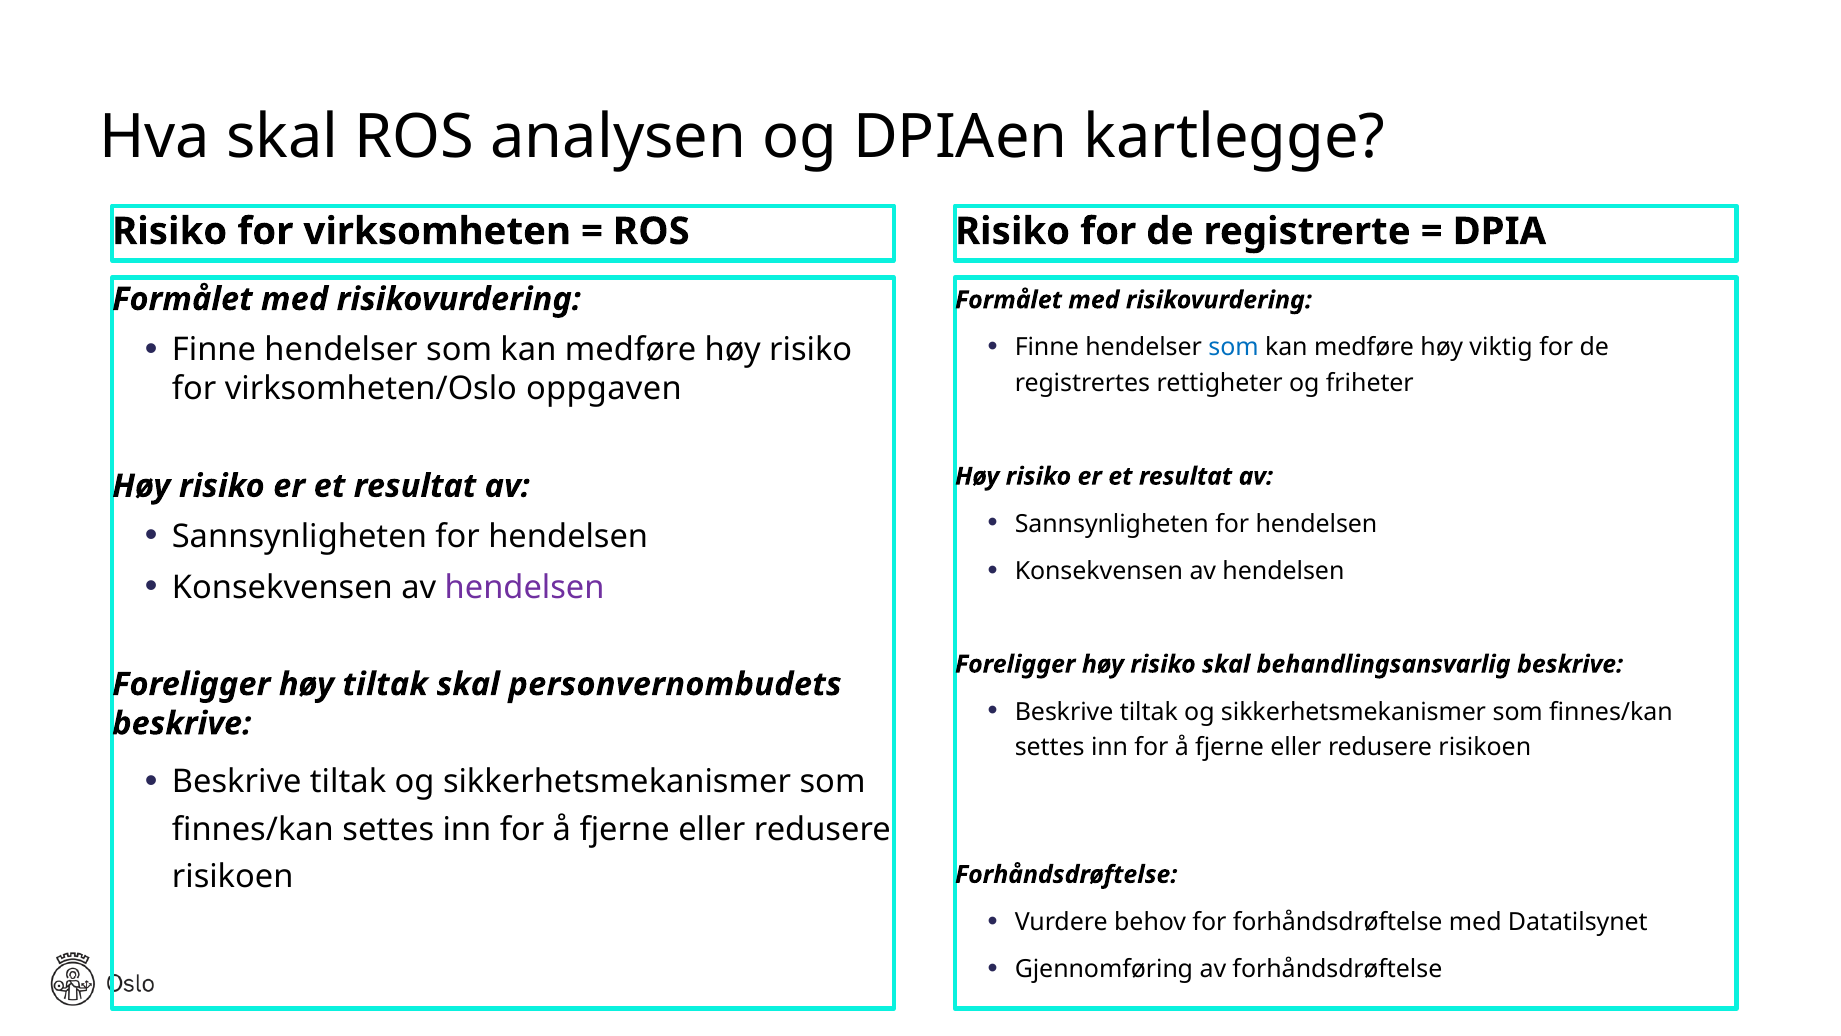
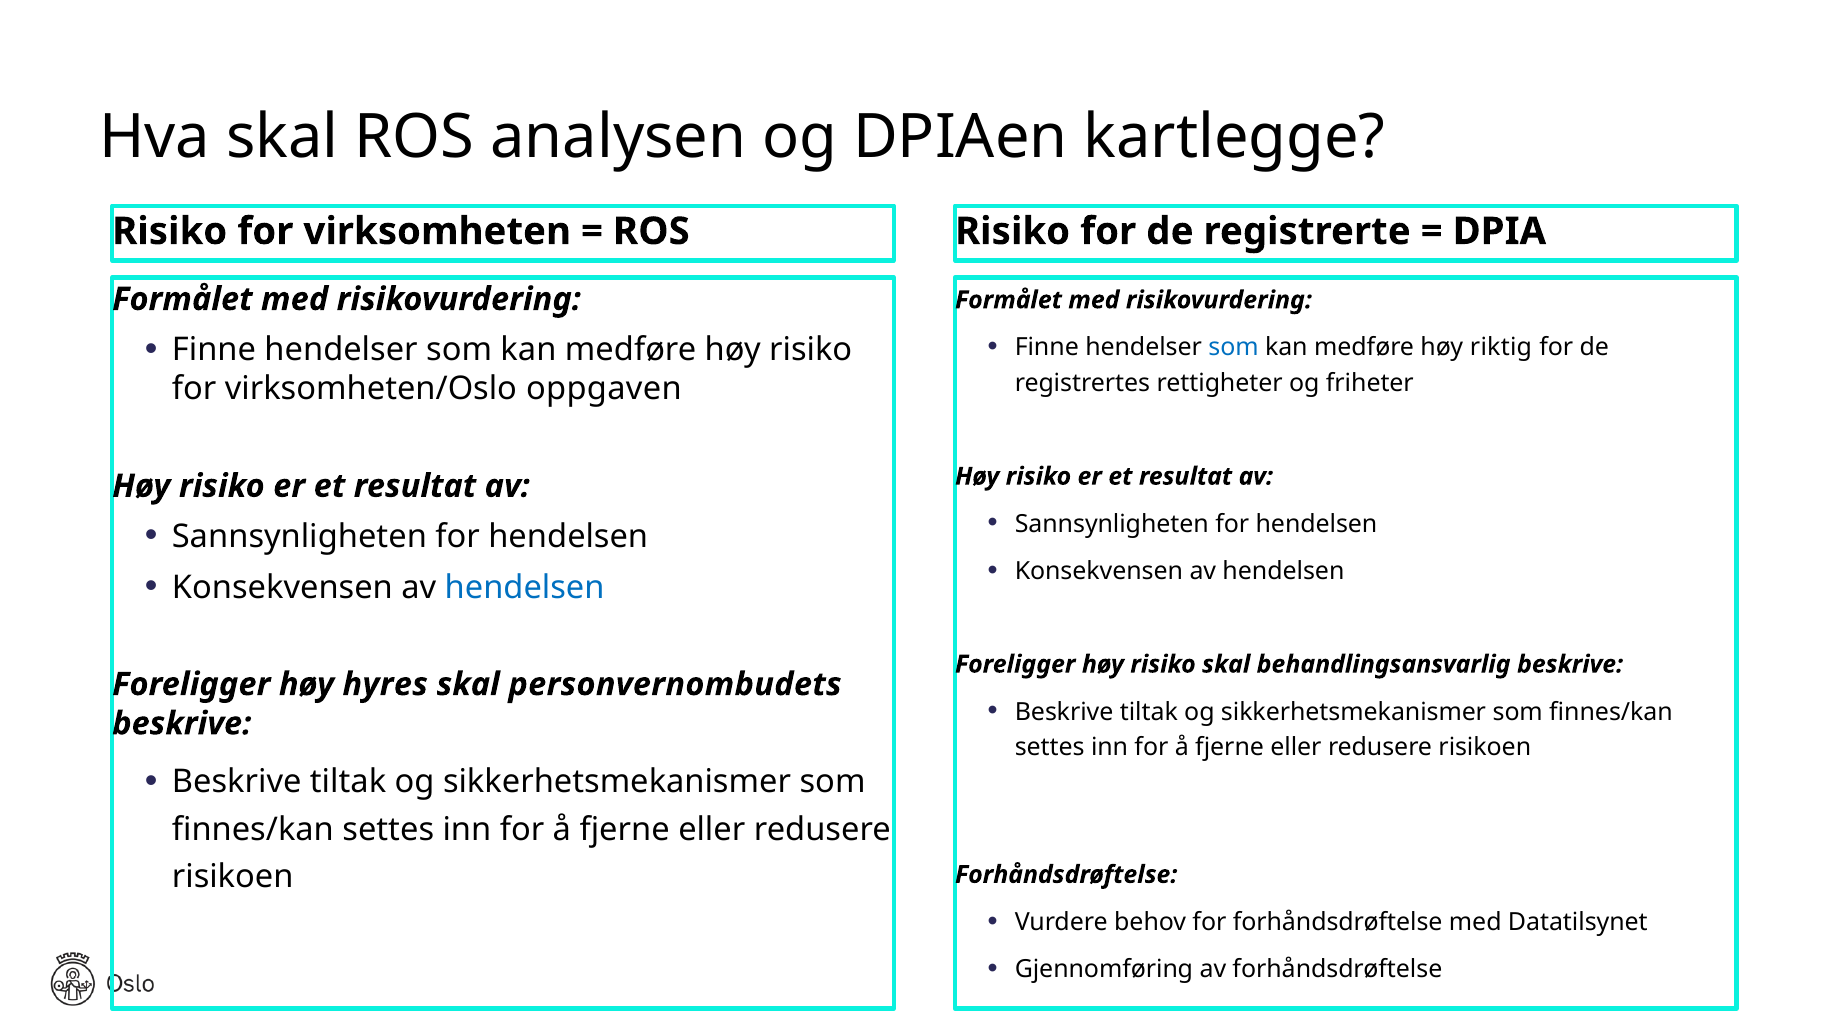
viktig: viktig -> riktig
hendelsen at (525, 587) colour: purple -> blue
høy tiltak: tiltak -> hyres
